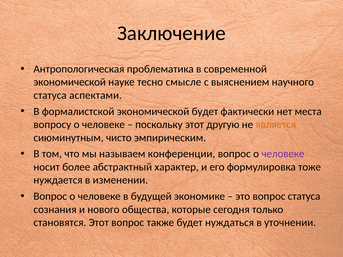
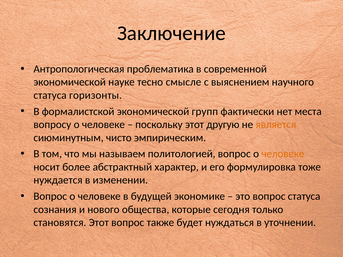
аспектами: аспектами -> горизонты
экономической будет: будет -> групп
конференции: конференции -> политологией
человеке at (283, 154) colour: purple -> orange
